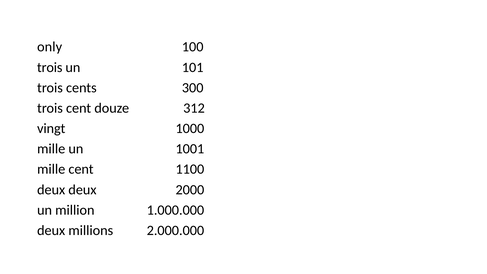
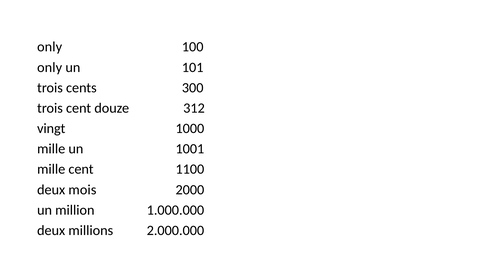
trois at (50, 67): trois -> only
deux deux: deux -> mois
